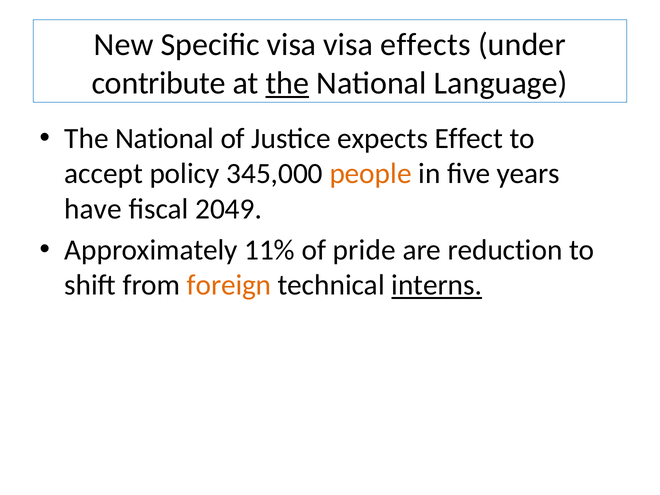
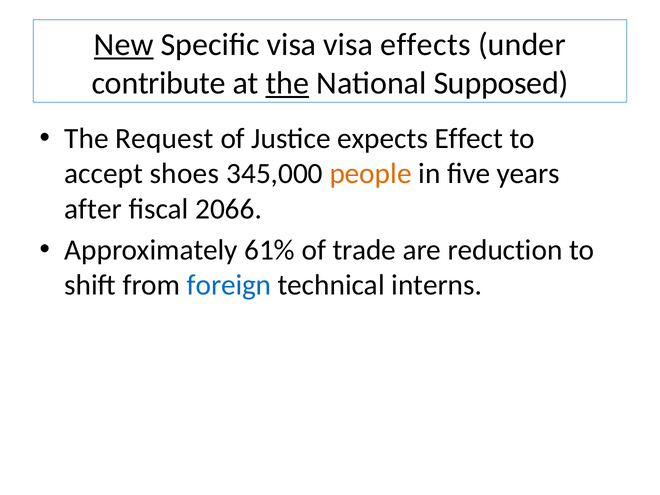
New underline: none -> present
Language: Language -> Supposed
National at (165, 138): National -> Request
policy: policy -> shoes
have: have -> after
2049: 2049 -> 2066
11%: 11% -> 61%
pride: pride -> trade
foreign colour: orange -> blue
interns underline: present -> none
